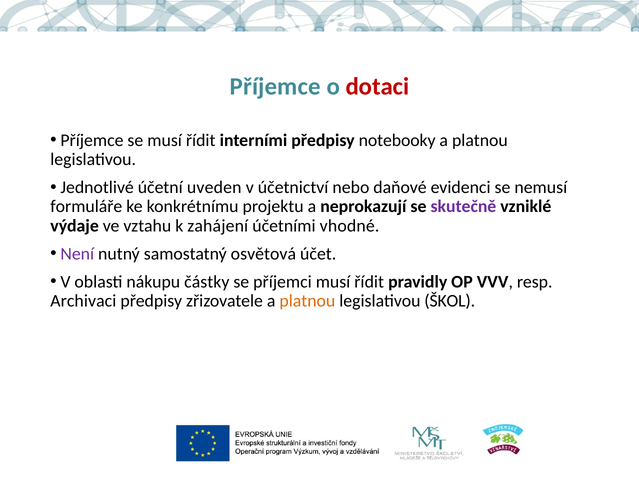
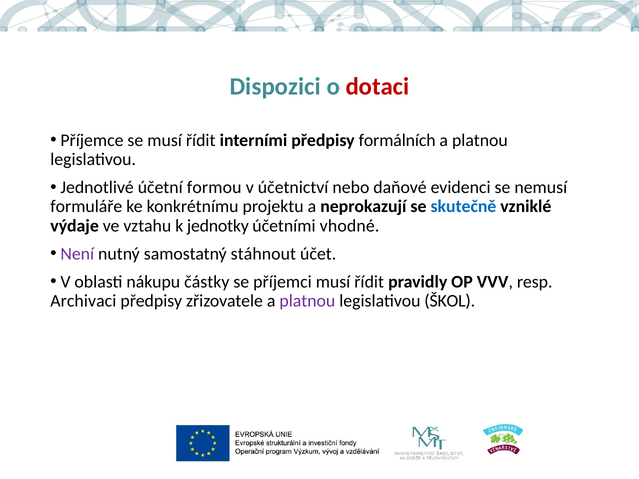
Příjemce at (275, 87): Příjemce -> Dispozici
notebooky: notebooky -> formálních
uveden: uveden -> formou
skutečně colour: purple -> blue
zahájení: zahájení -> jednotky
osvětová: osvětová -> stáhnout
platnou at (307, 301) colour: orange -> purple
